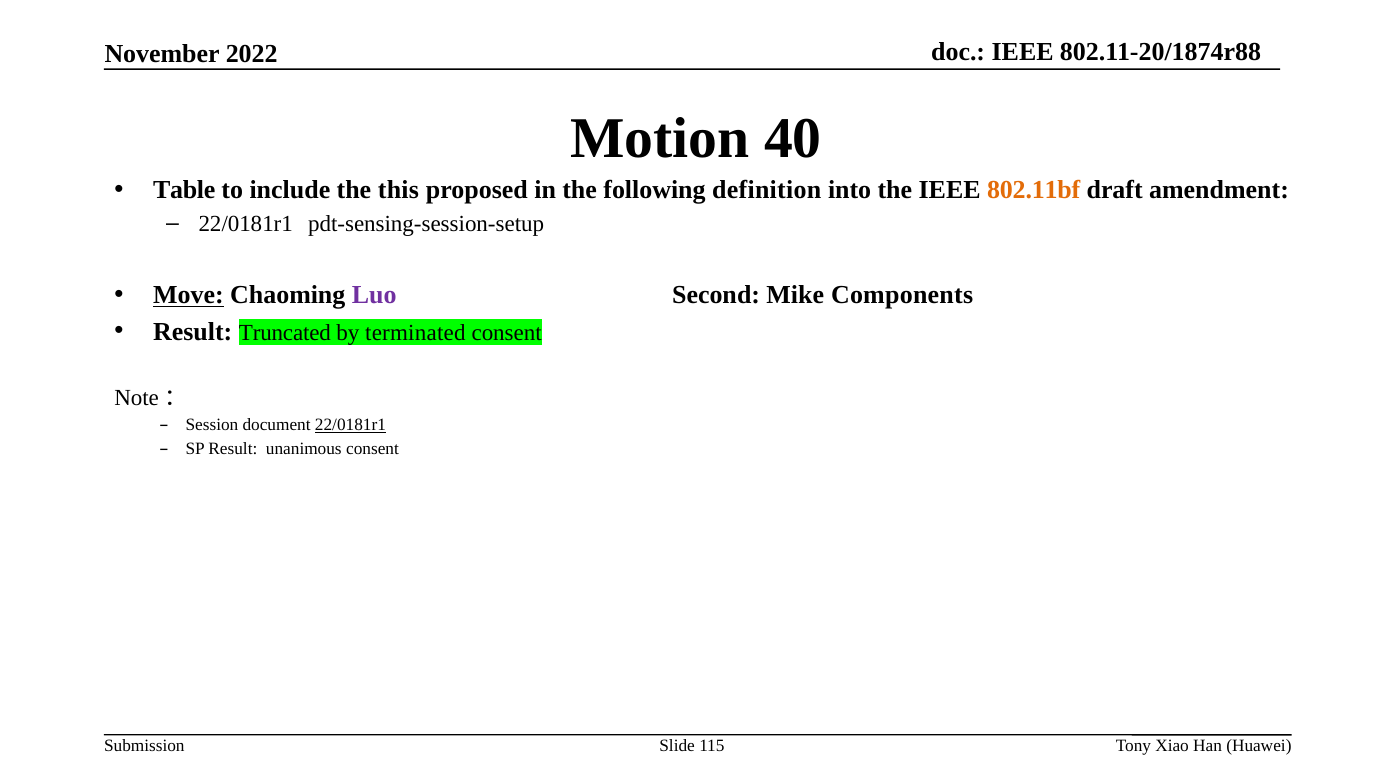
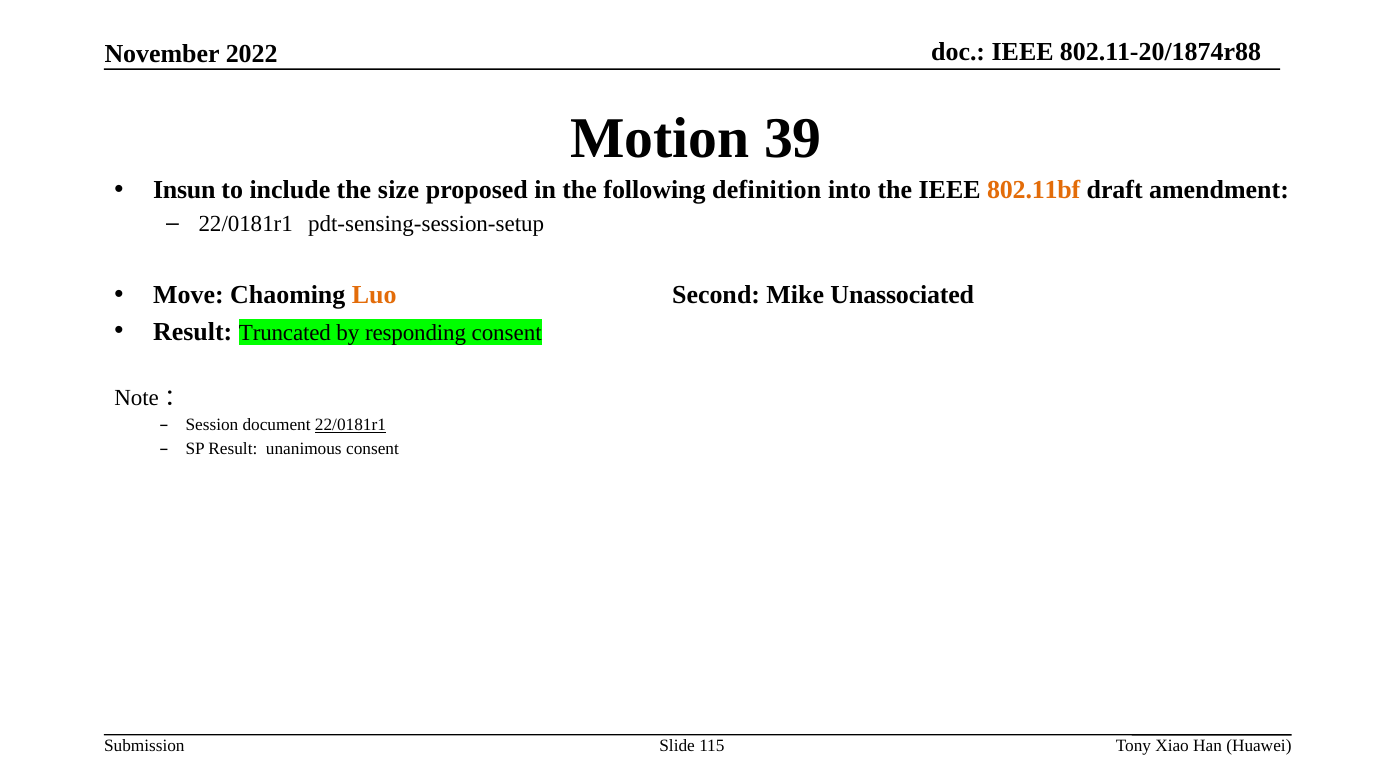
40: 40 -> 39
Table: Table -> Insun
this: this -> size
Move underline: present -> none
Luo colour: purple -> orange
Components: Components -> Unassociated
terminated: terminated -> responding
